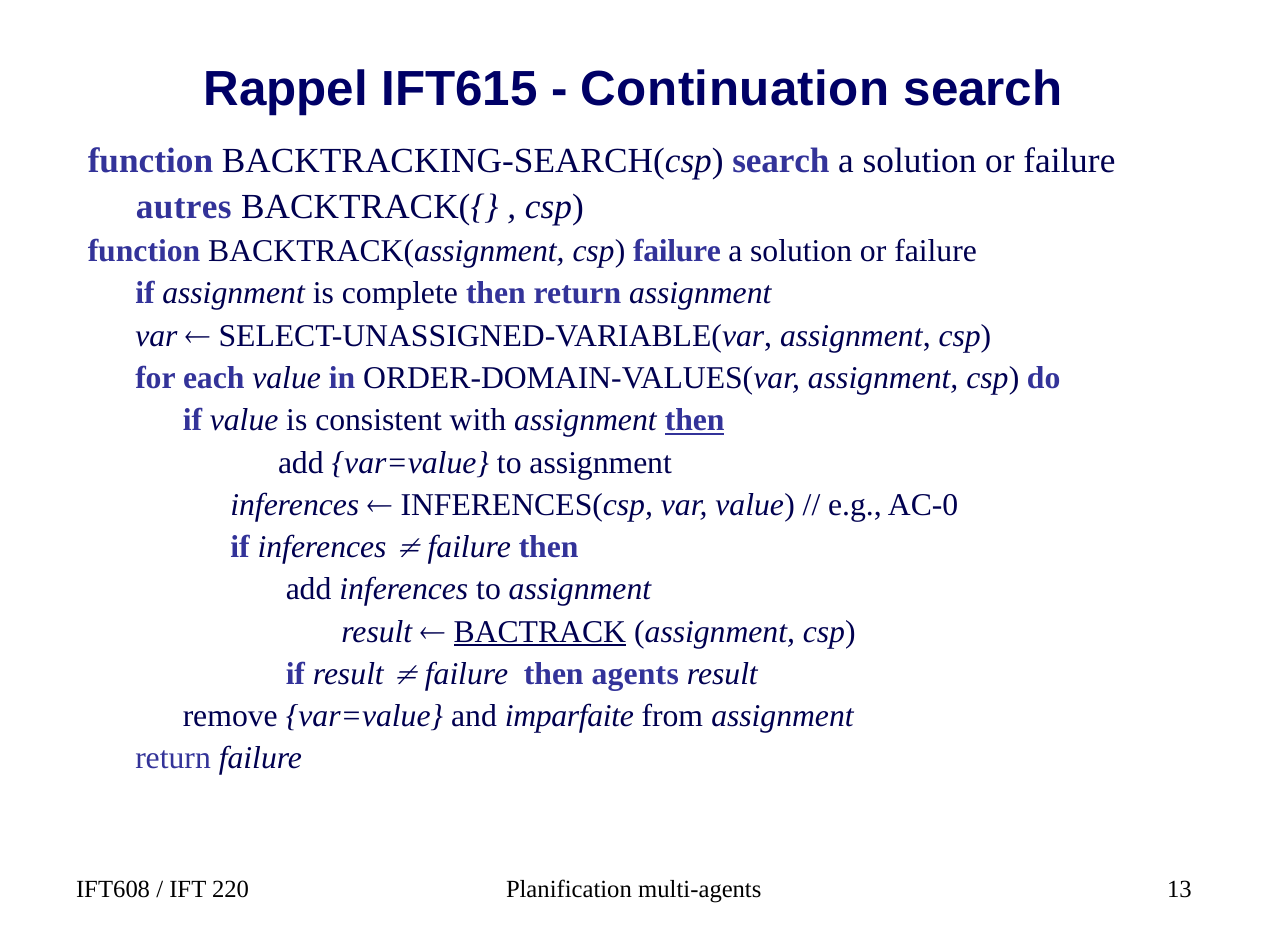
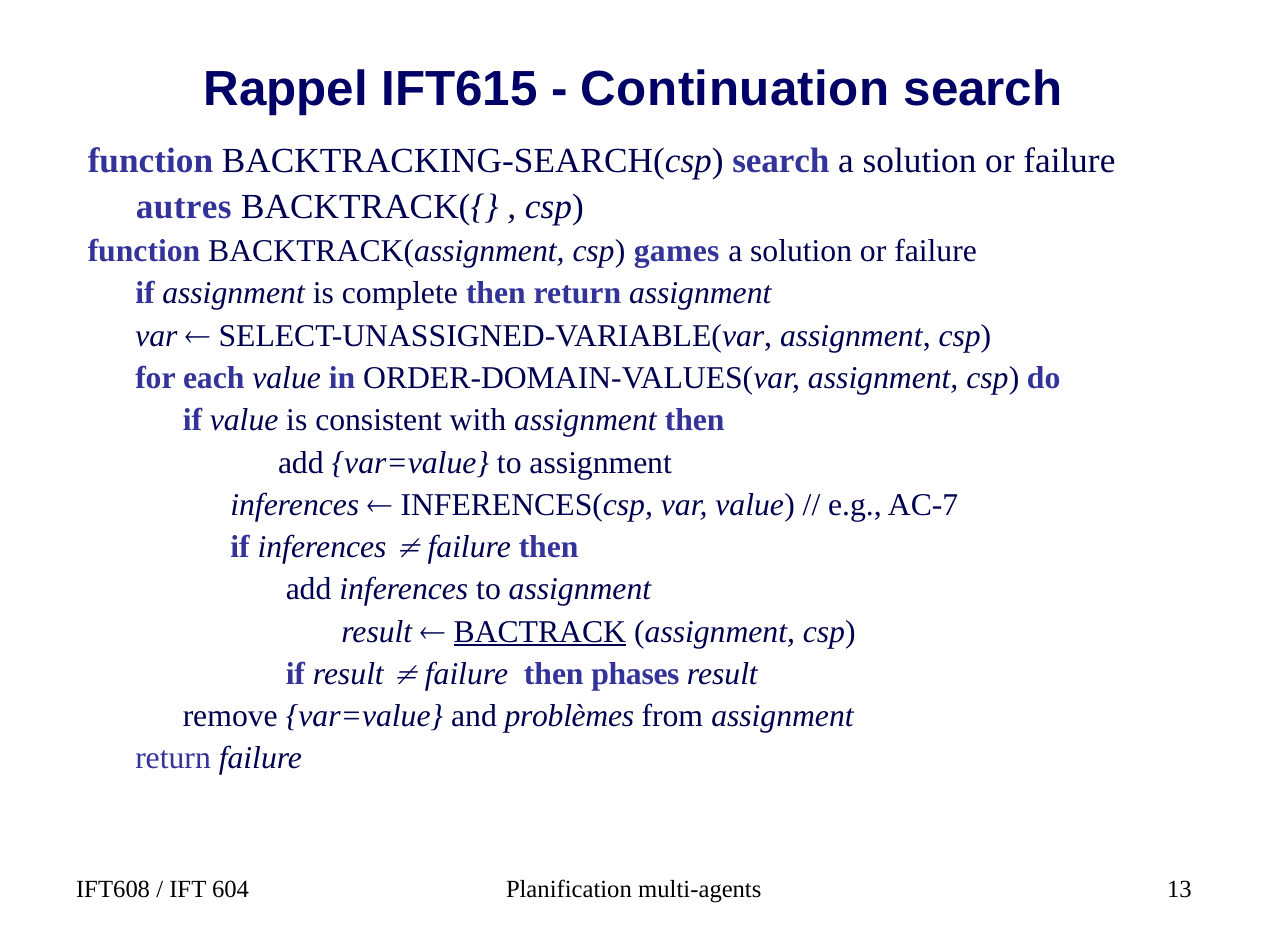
csp failure: failure -> games
then at (695, 420) underline: present -> none
AC-0: AC-0 -> AC-7
agents: agents -> phases
imparfaite: imparfaite -> problèmes
220: 220 -> 604
